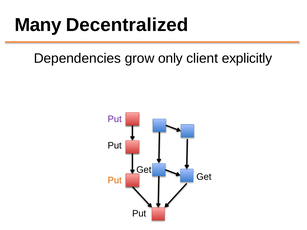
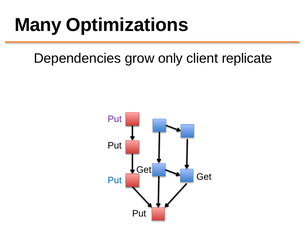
Decentralized: Decentralized -> Optimizations
explicitly: explicitly -> replicate
Put at (115, 180) colour: orange -> blue
